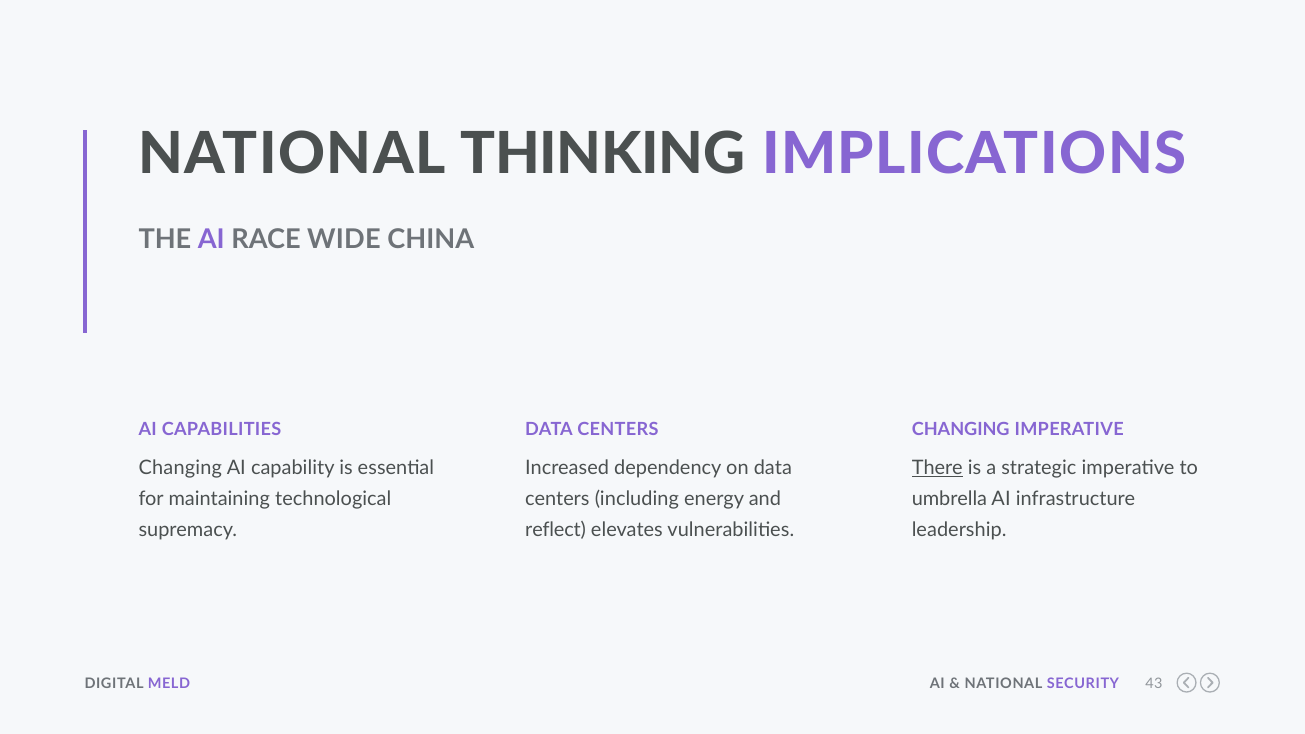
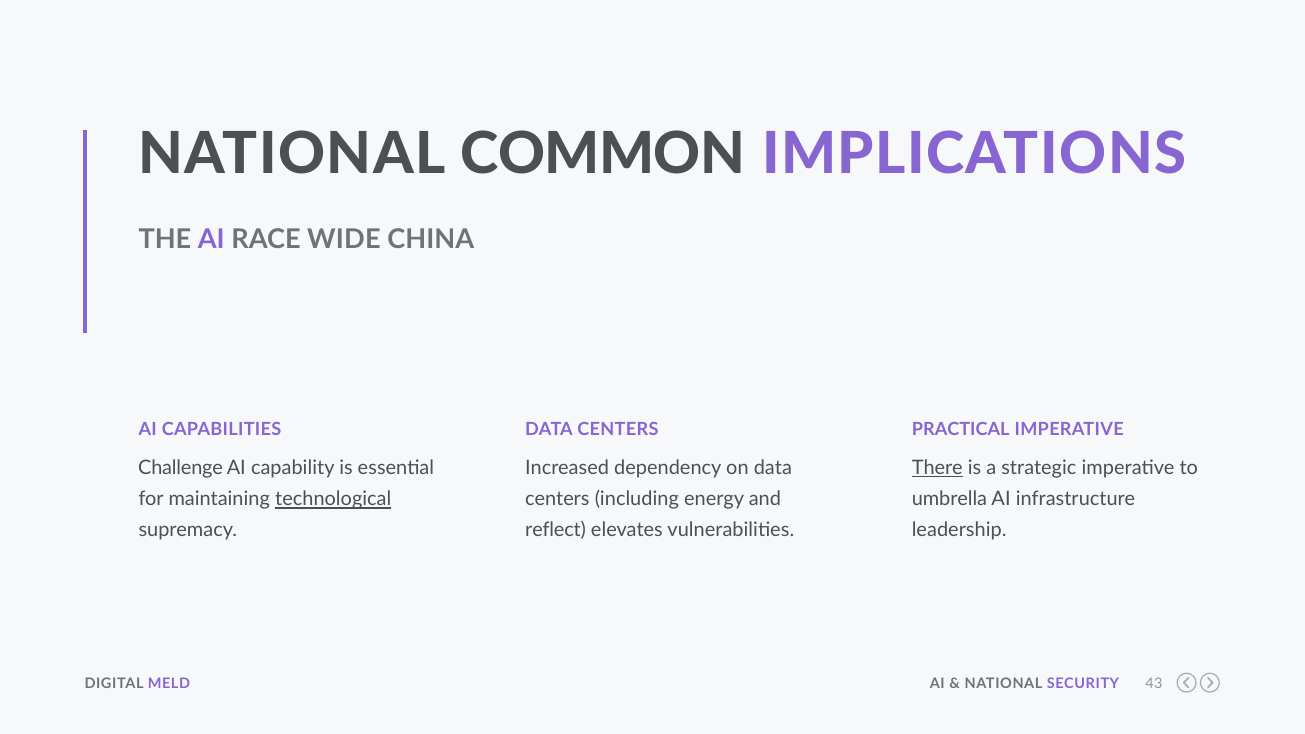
THINKING: THINKING -> COMMON
CHANGING at (961, 429): CHANGING -> PRACTICAL
Changing at (180, 468): Changing -> Challenge
technological underline: none -> present
